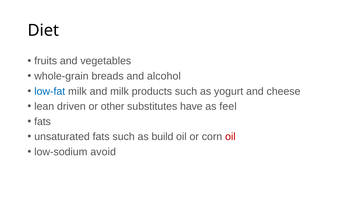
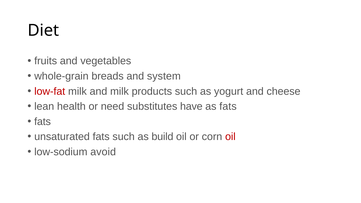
alcohol: alcohol -> system
low-fat colour: blue -> red
driven: driven -> health
other: other -> need
as feel: feel -> fats
